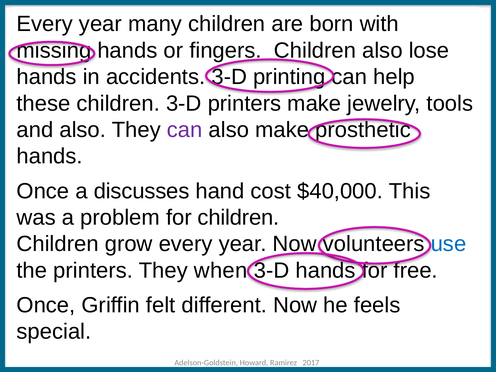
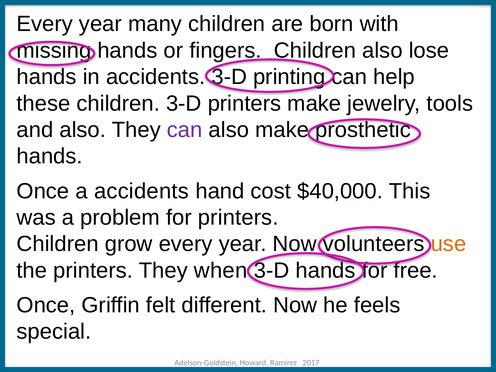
a discusses: discusses -> accidents
for children: children -> printers
use colour: blue -> orange
